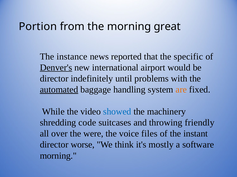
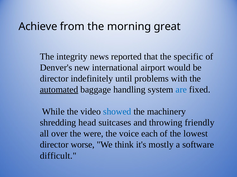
Portion: Portion -> Achieve
instance: instance -> integrity
Denver's underline: present -> none
are colour: orange -> blue
code: code -> head
files: files -> each
instant: instant -> lowest
morning at (58, 156): morning -> difficult
